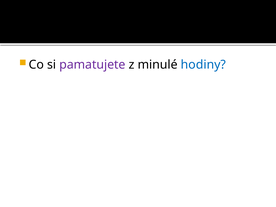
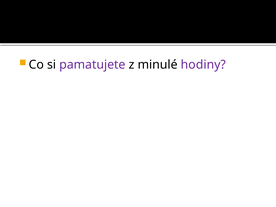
hodiny colour: blue -> purple
